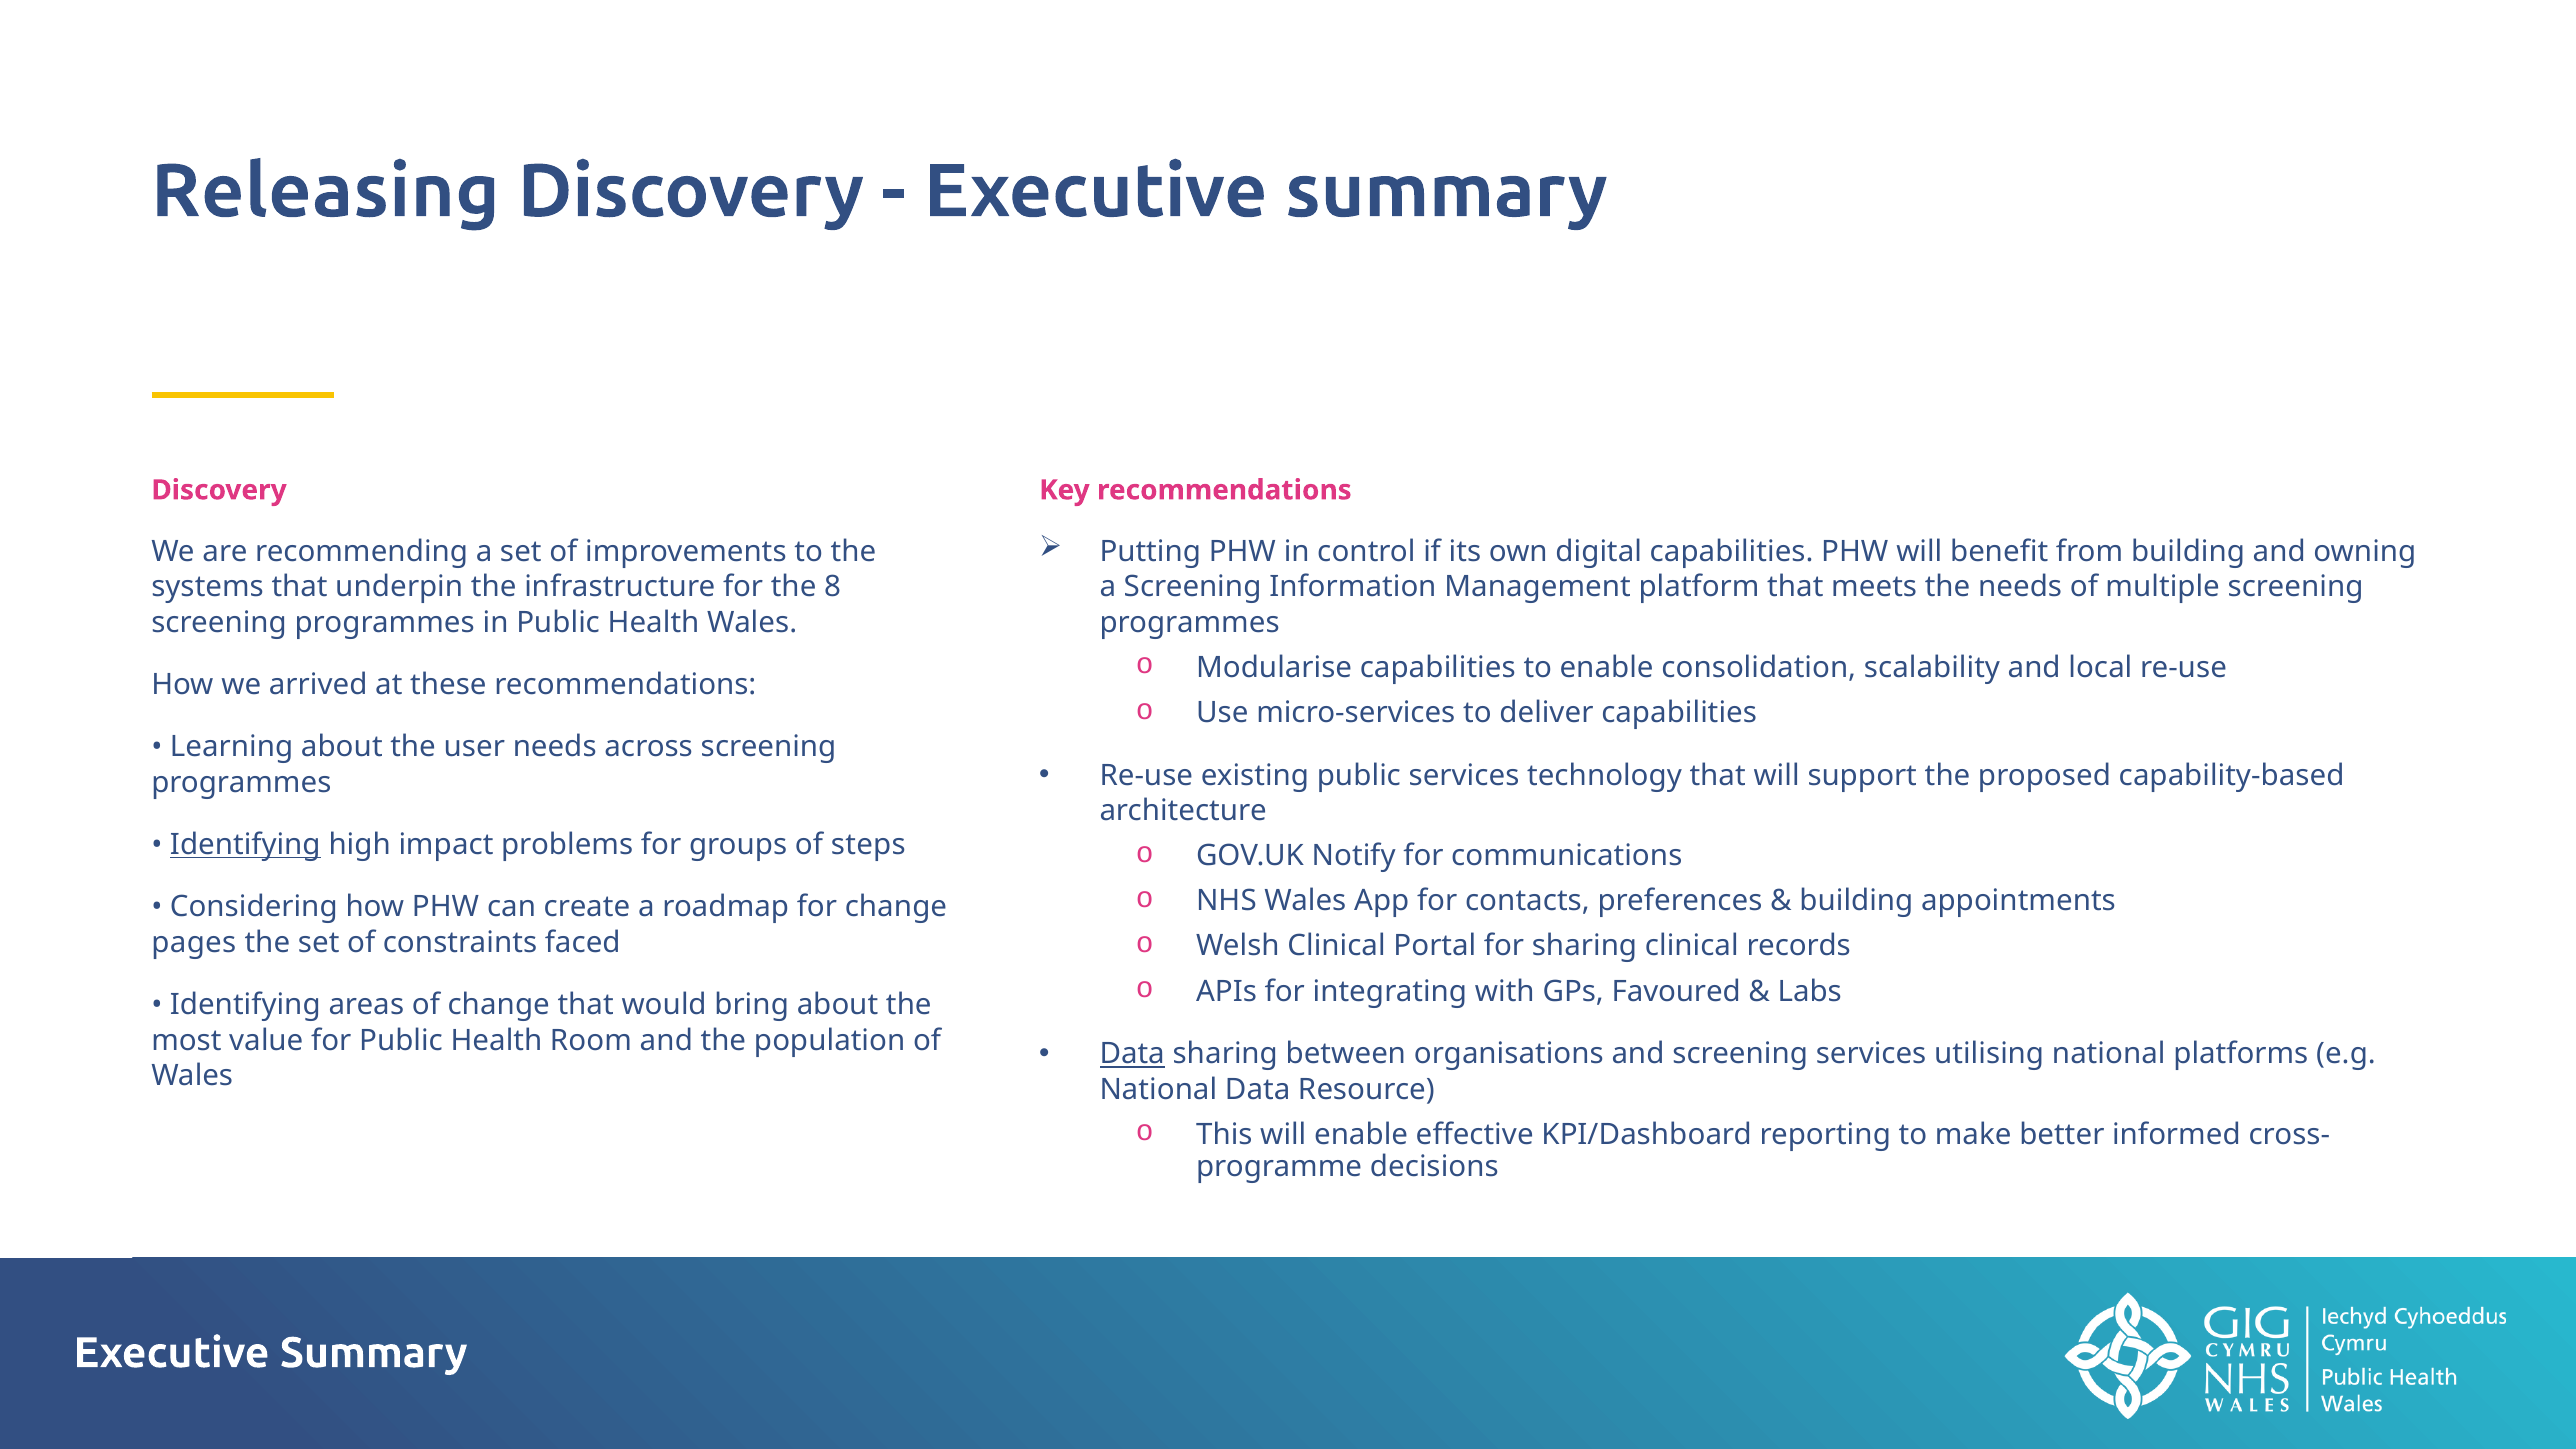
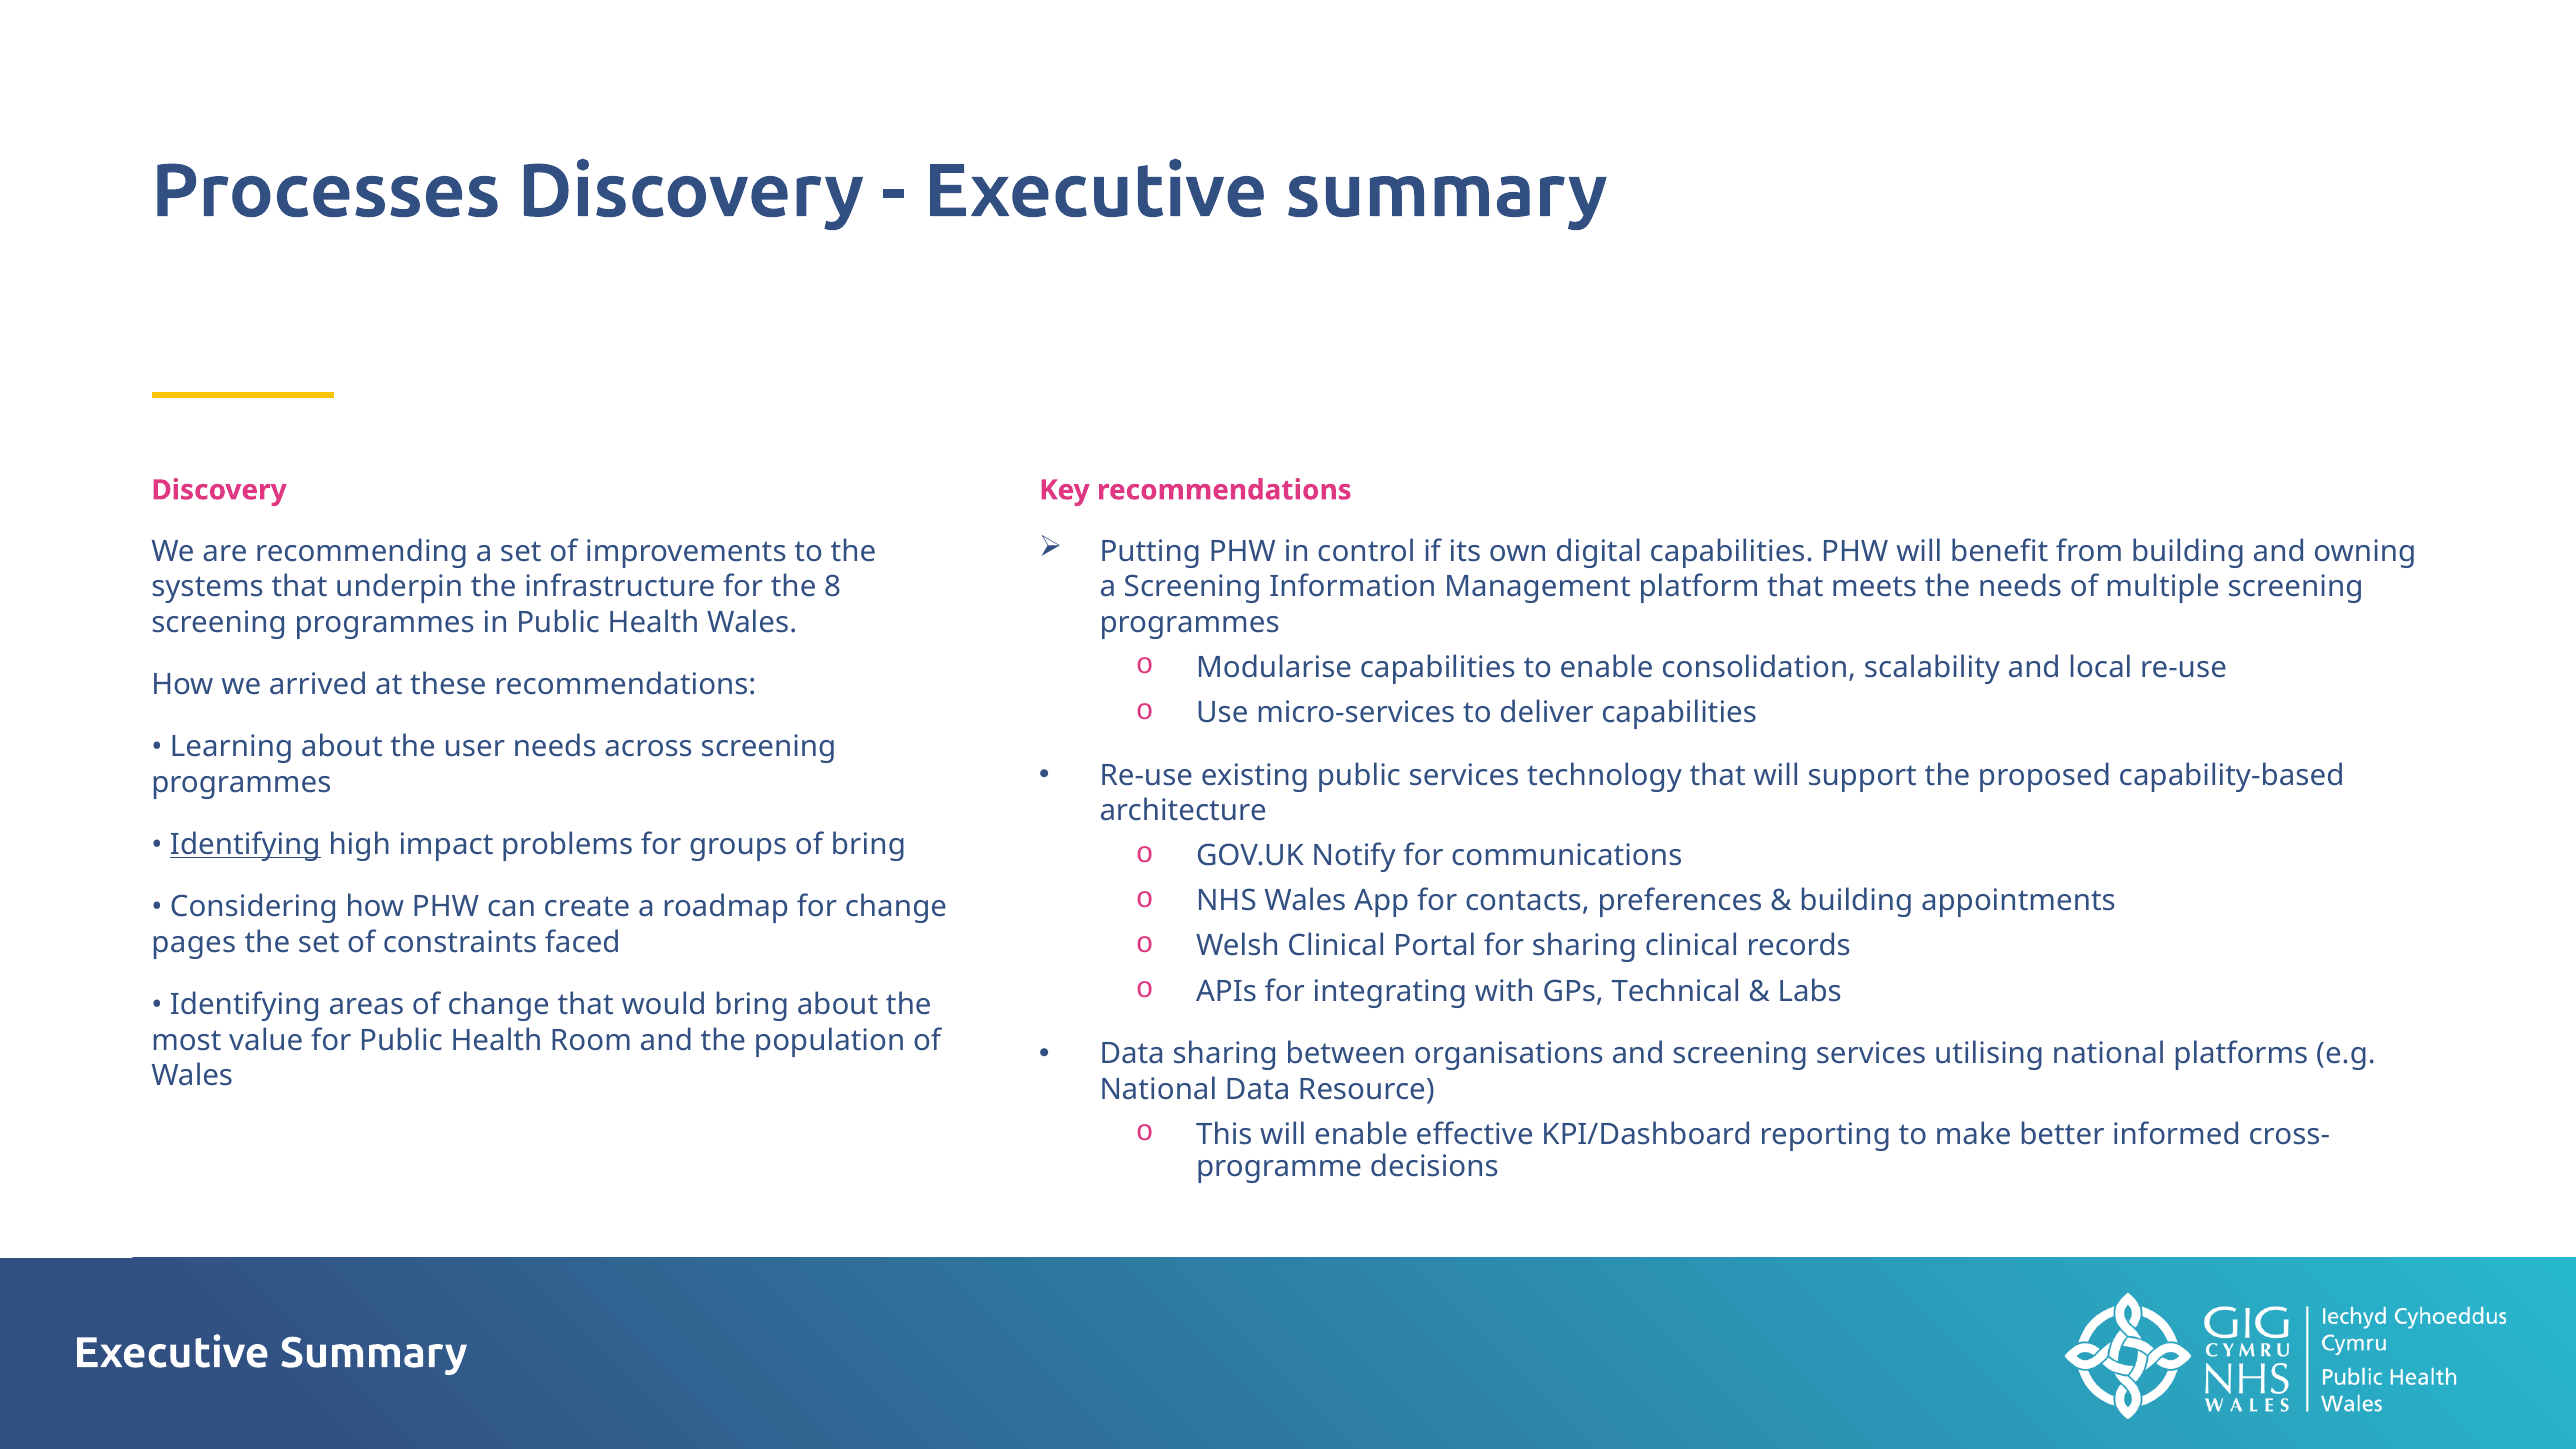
Releasing: Releasing -> Processes
of steps: steps -> bring
Favoured: Favoured -> Technical
Data at (1132, 1054) underline: present -> none
